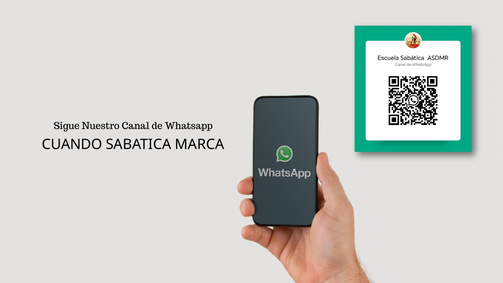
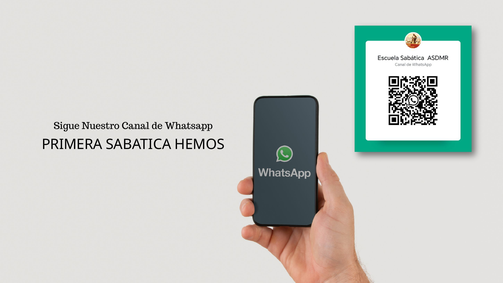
CUANDO: CUANDO -> PRIMERA
MARCA: MARCA -> HEMOS
